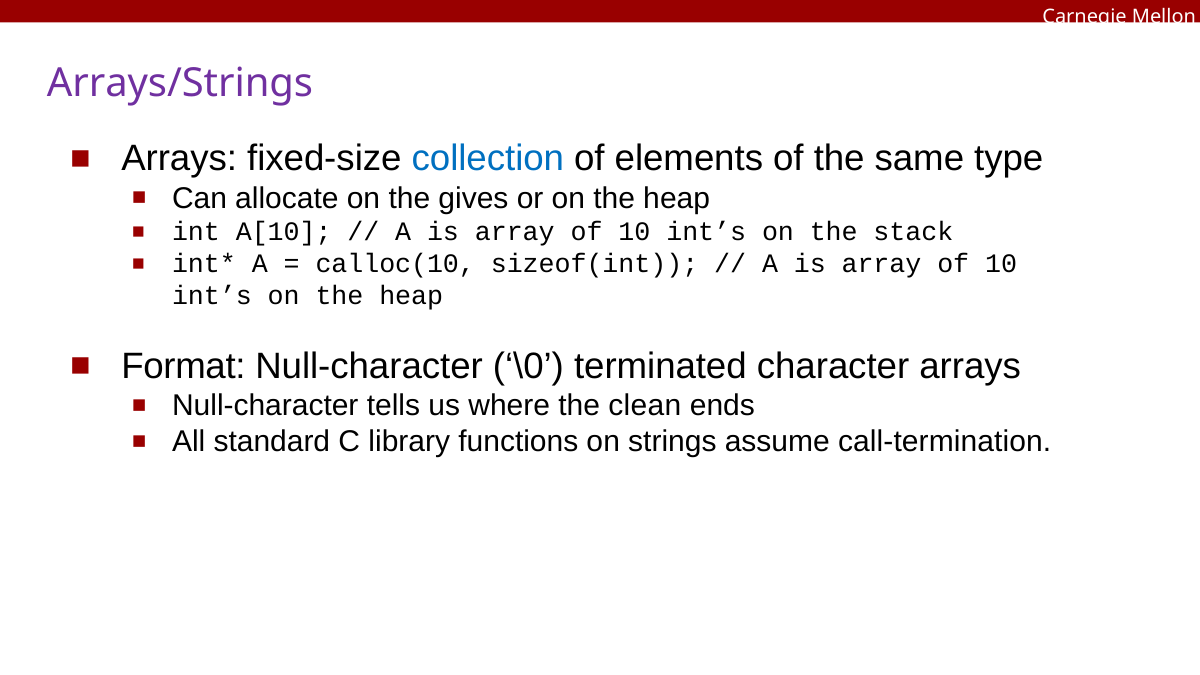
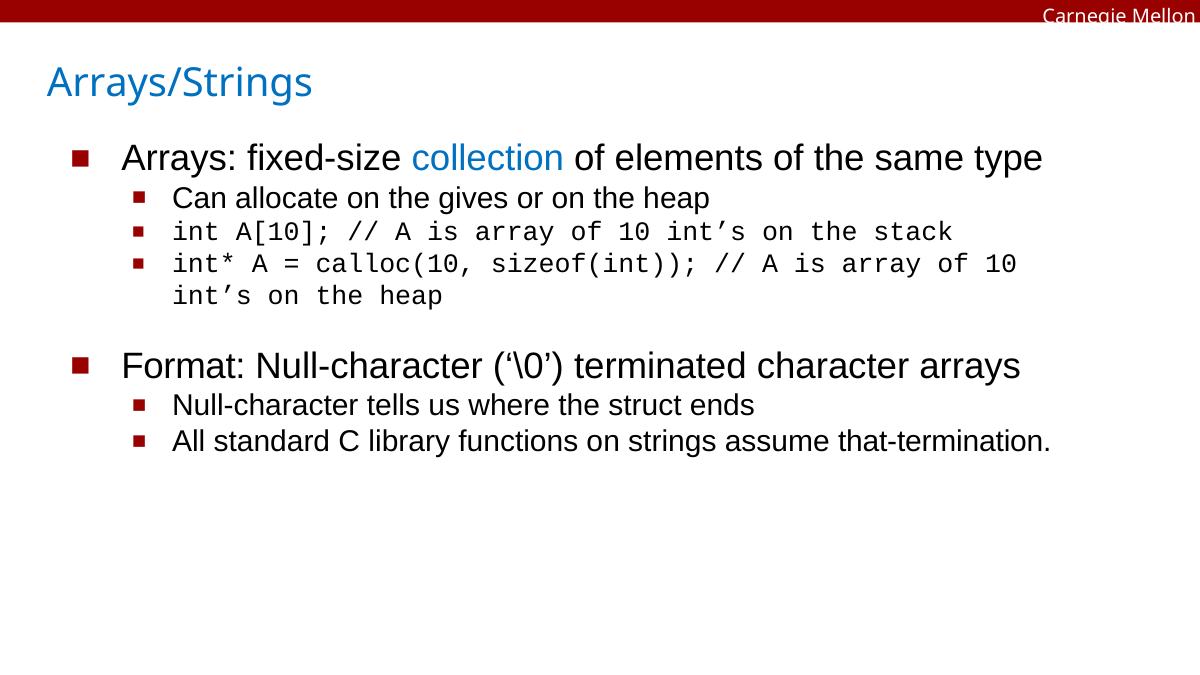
Arrays/Strings colour: purple -> blue
clean: clean -> struct
call-termination: call-termination -> that-termination
